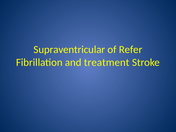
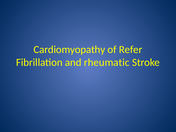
Supraventricular: Supraventricular -> Cardiomyopathy
treatment: treatment -> rheumatic
